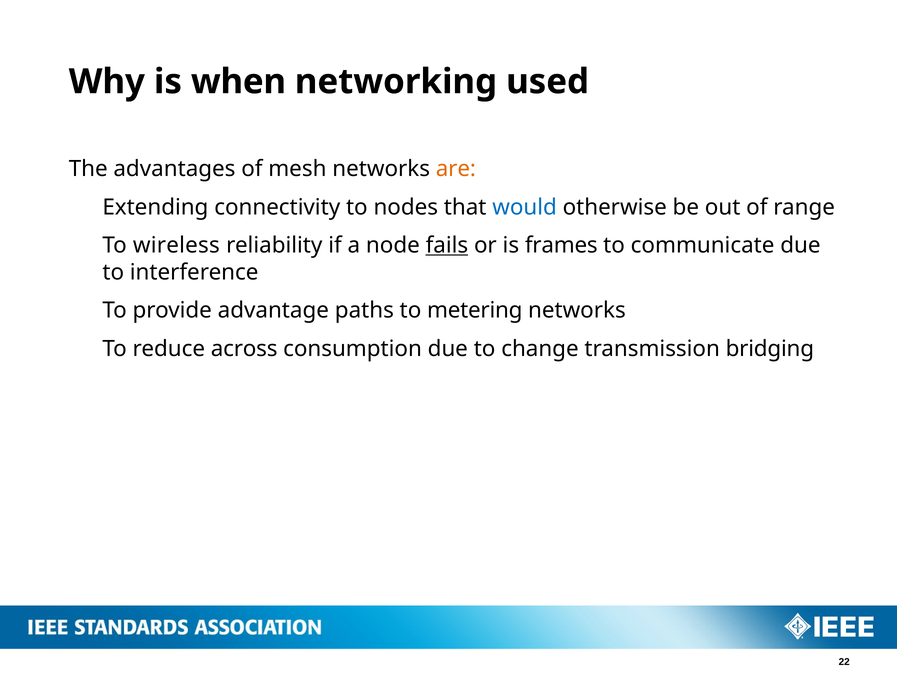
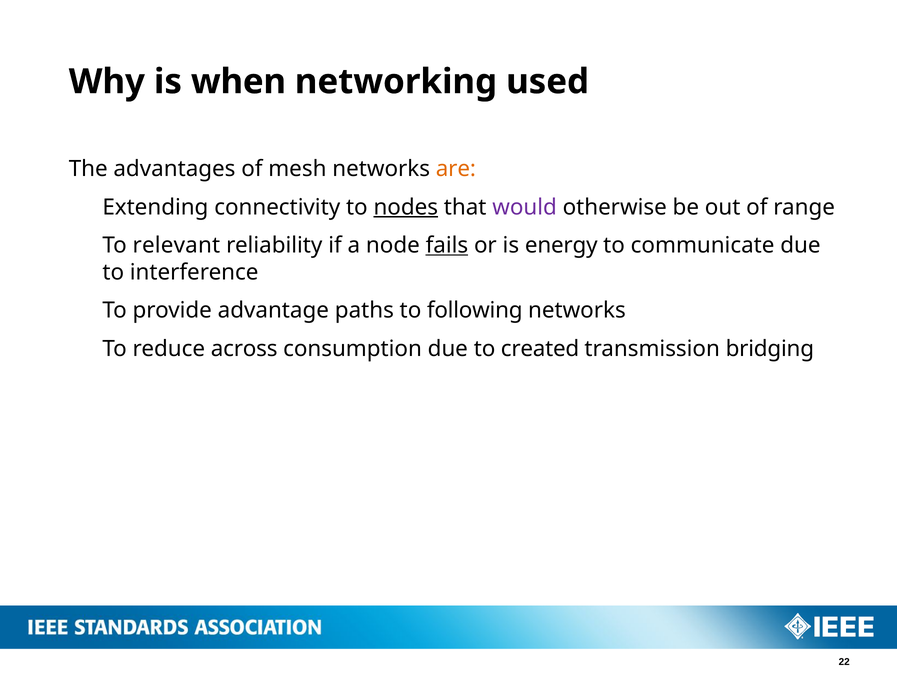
nodes underline: none -> present
would colour: blue -> purple
wireless: wireless -> relevant
frames: frames -> energy
metering: metering -> following
change: change -> created
